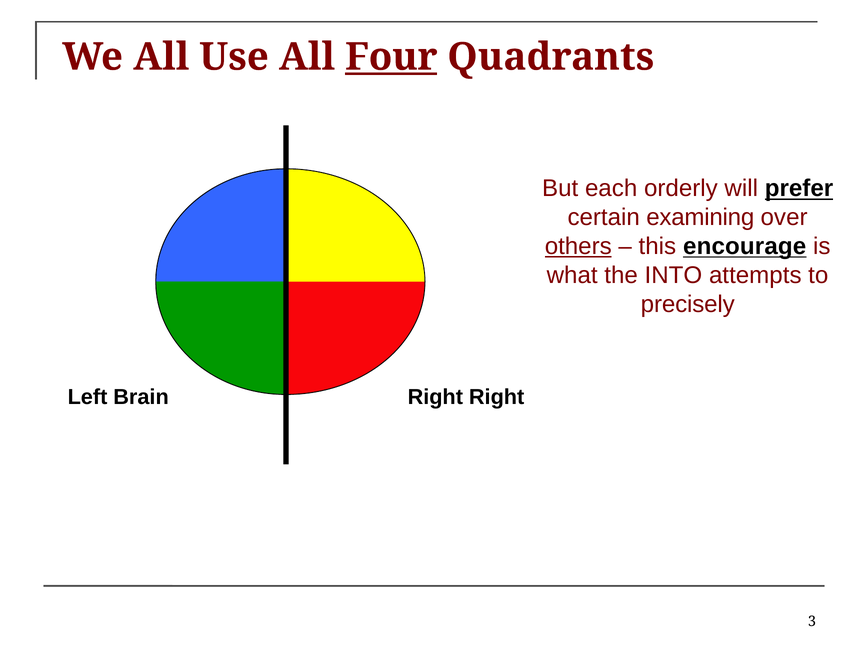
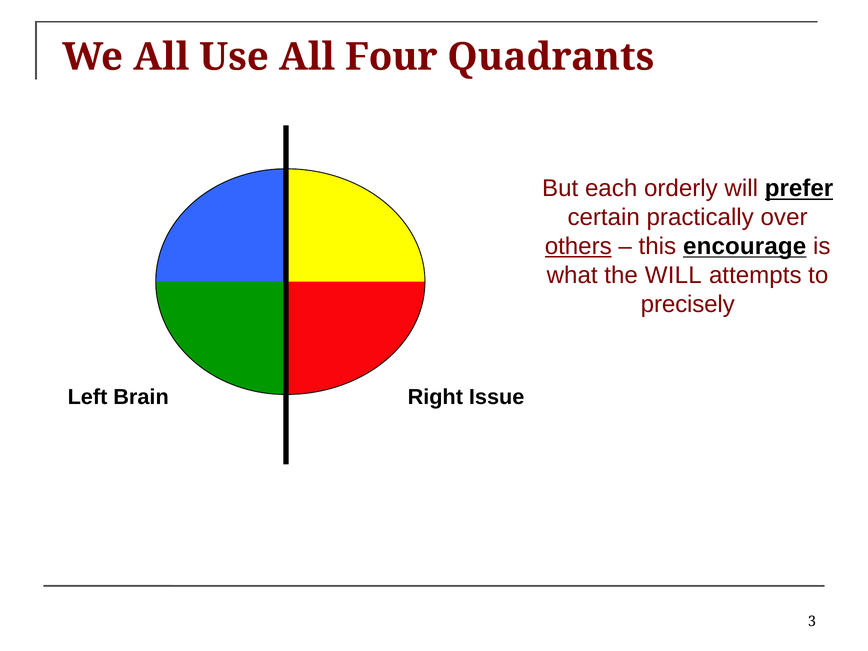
Four underline: present -> none
examining: examining -> practically
the INTO: INTO -> WILL
Right Right: Right -> Issue
